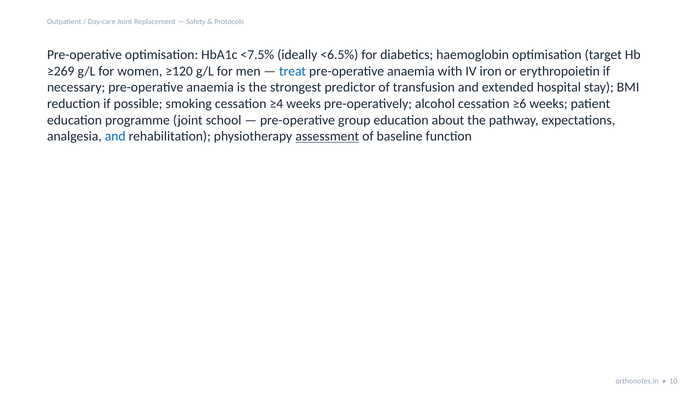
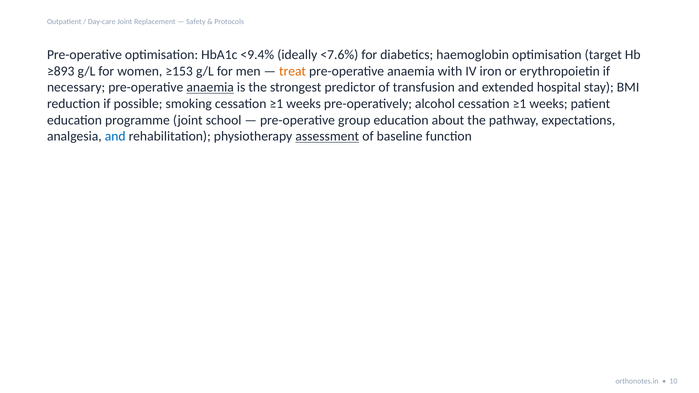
<7.5%: <7.5% -> <9.4%
<6.5%: <6.5% -> <7.6%
≥269: ≥269 -> ≥893
≥120: ≥120 -> ≥153
treat colour: blue -> orange
anaemia at (210, 87) underline: none -> present
smoking cessation ≥4: ≥4 -> ≥1
alcohol cessation ≥6: ≥6 -> ≥1
